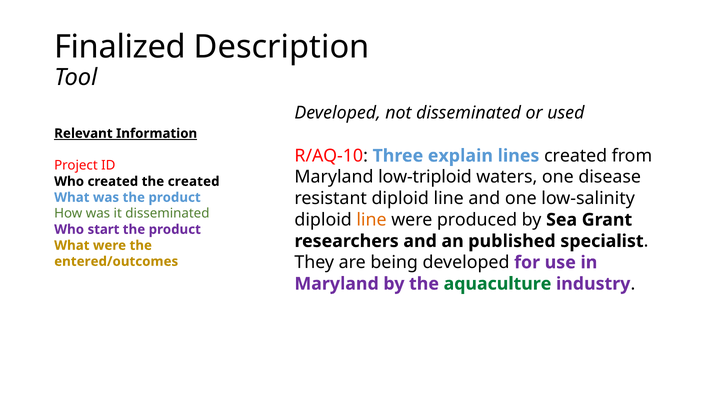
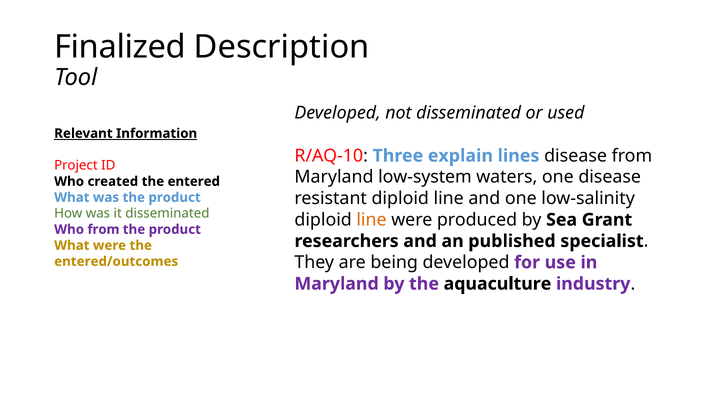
lines created: created -> disease
low-triploid: low-triploid -> low-system
the created: created -> entered
Who start: start -> from
aquaculture colour: green -> black
